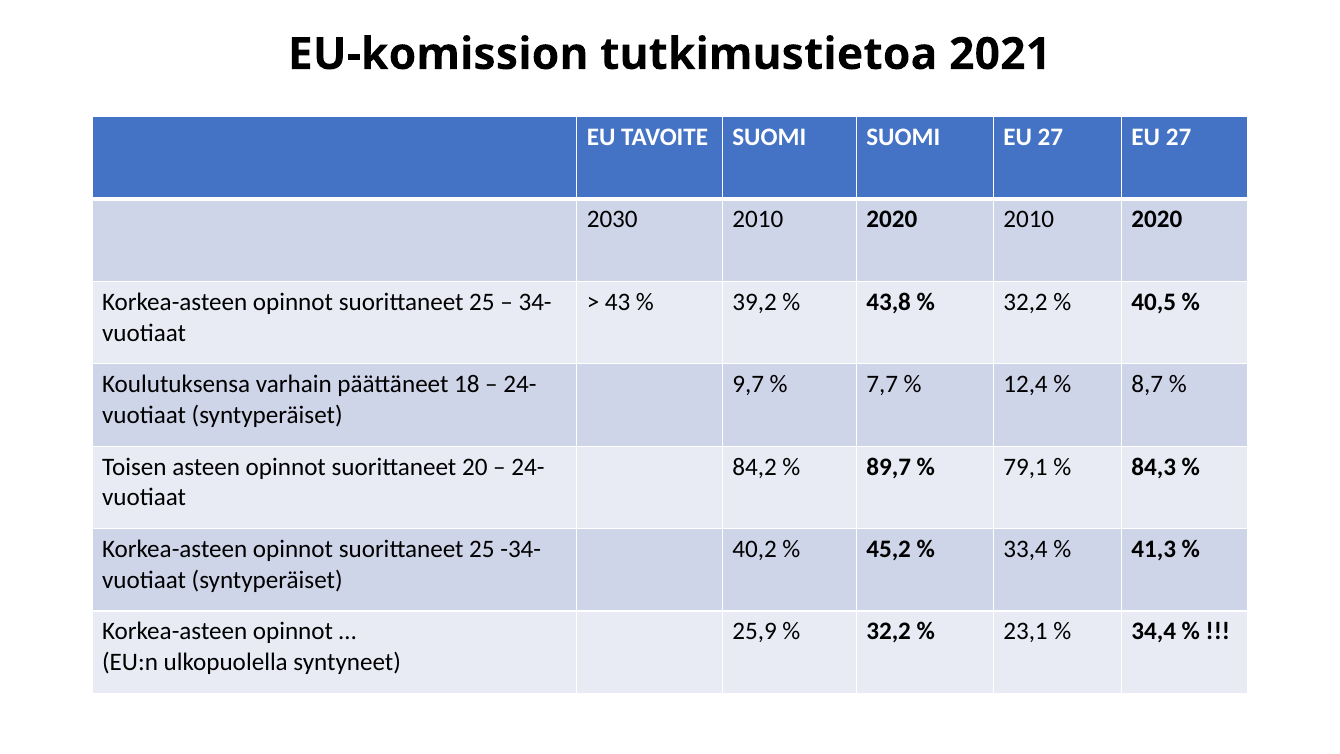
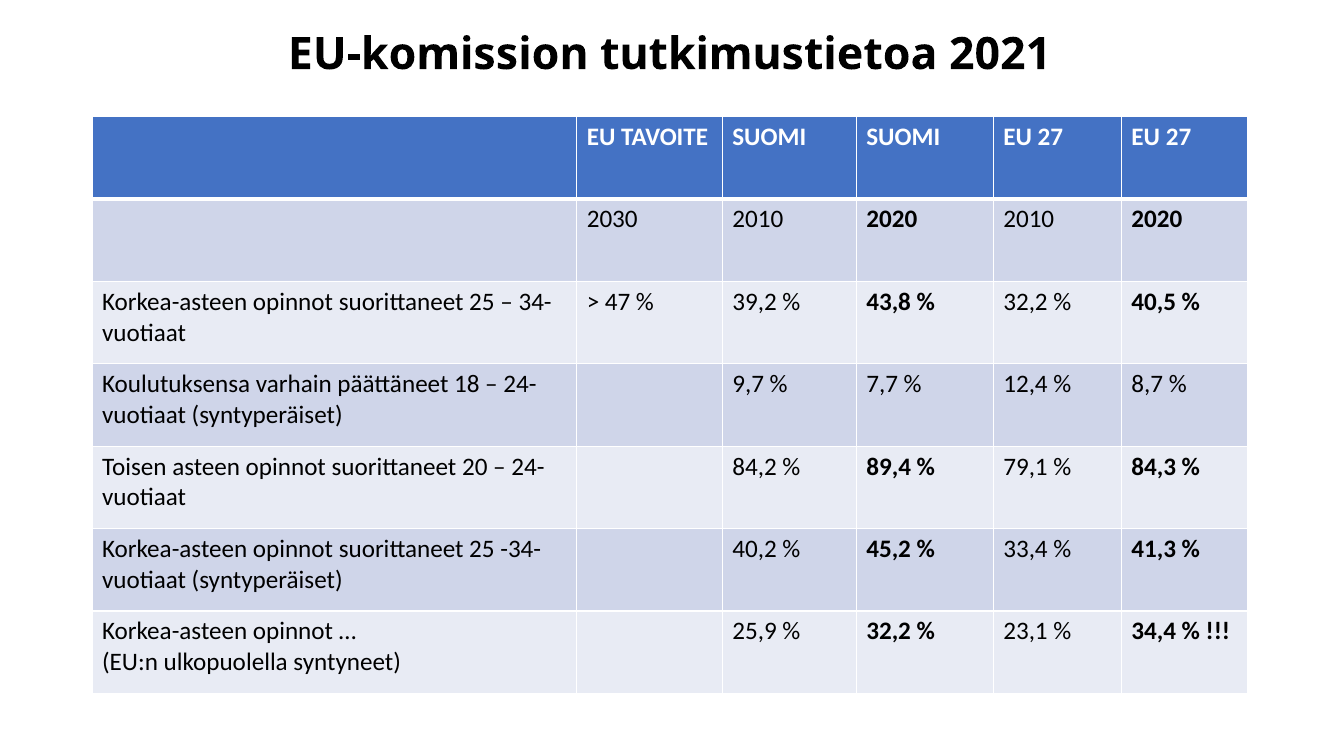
43: 43 -> 47
89,7: 89,7 -> 89,4
